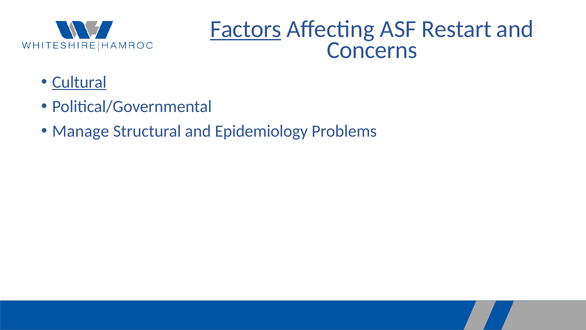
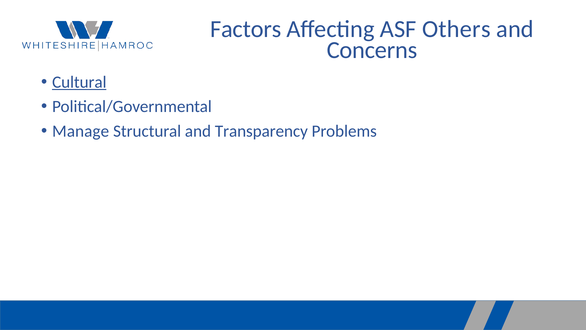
Factors underline: present -> none
Restart: Restart -> Others
Epidemiology: Epidemiology -> Transparency
